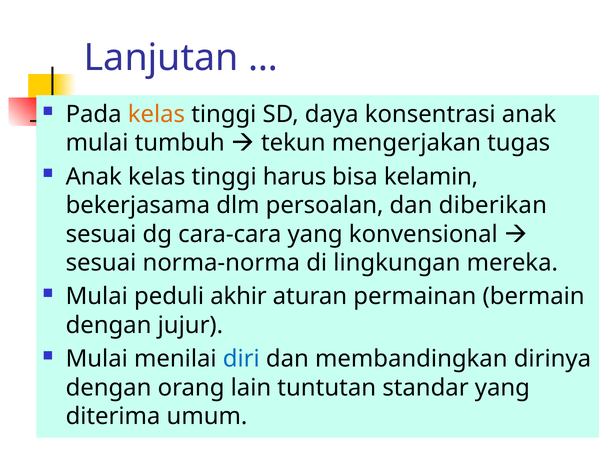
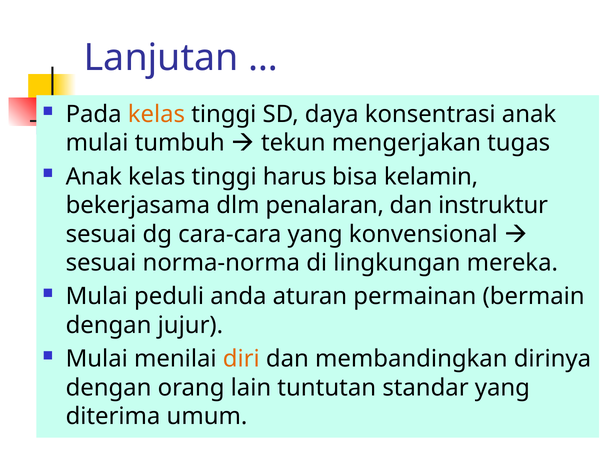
persoalan: persoalan -> penalaran
diberikan: diberikan -> instruktur
akhir: akhir -> anda
diri colour: blue -> orange
